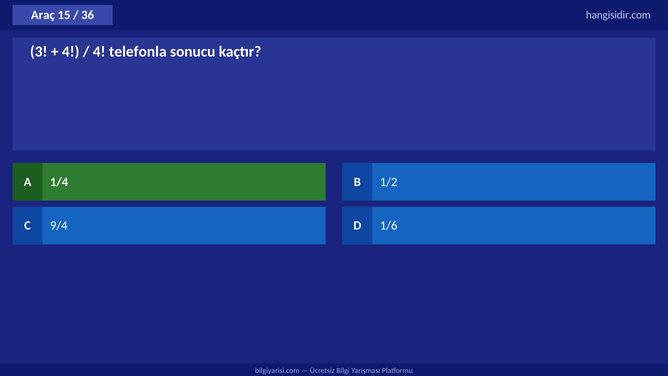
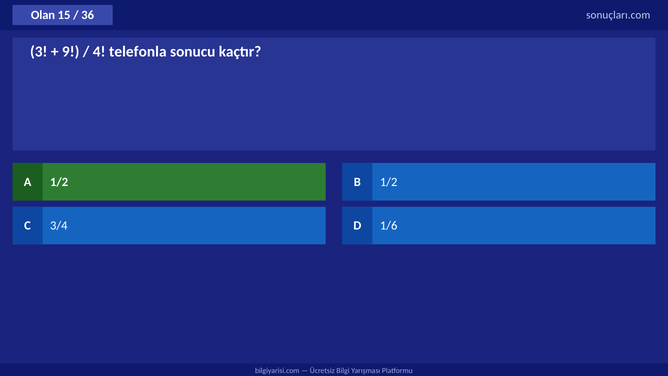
Araç: Araç -> Olan
hangisidir.com: hangisidir.com -> sonuçları.com
4 at (71, 51): 4 -> 9
A 1/4: 1/4 -> 1/2
9/4: 9/4 -> 3/4
